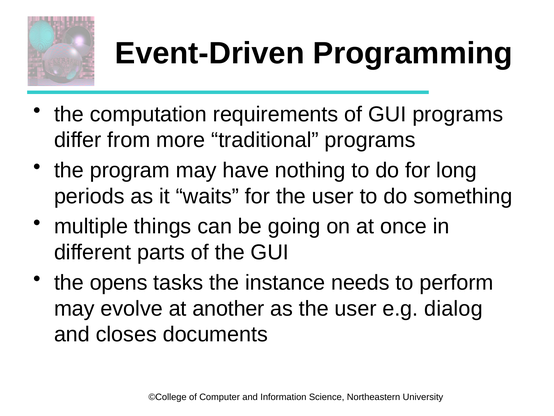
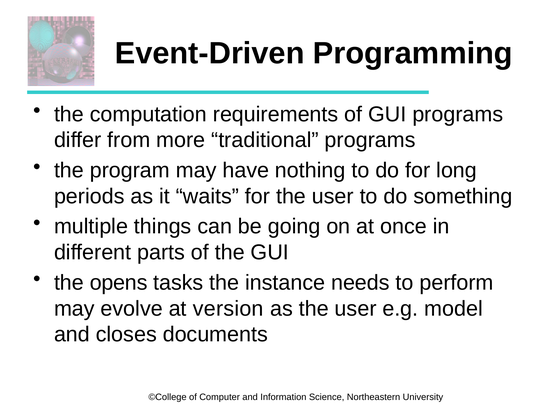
another: another -> version
dialog: dialog -> model
